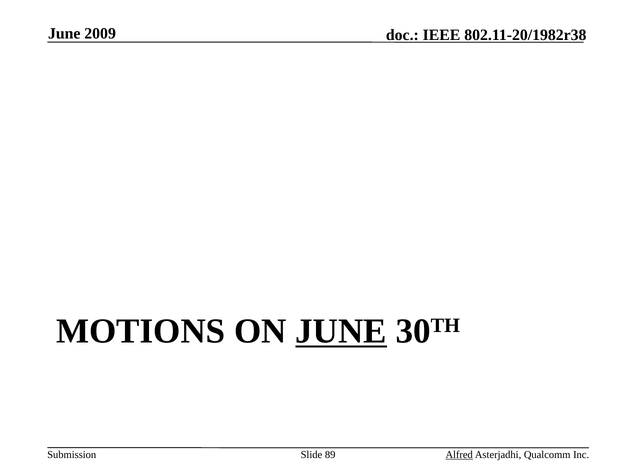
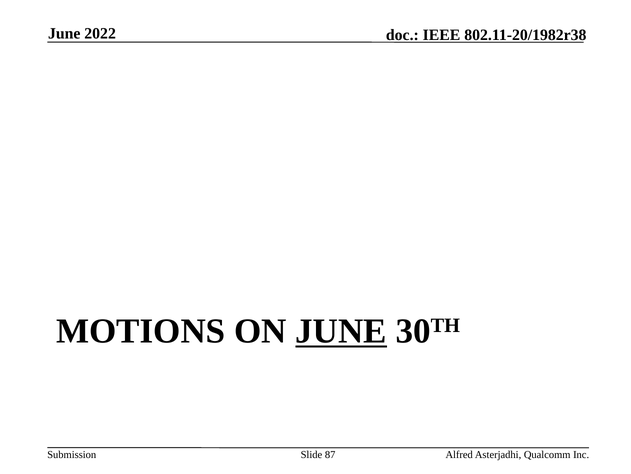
2009: 2009 -> 2022
89: 89 -> 87
Alfred underline: present -> none
